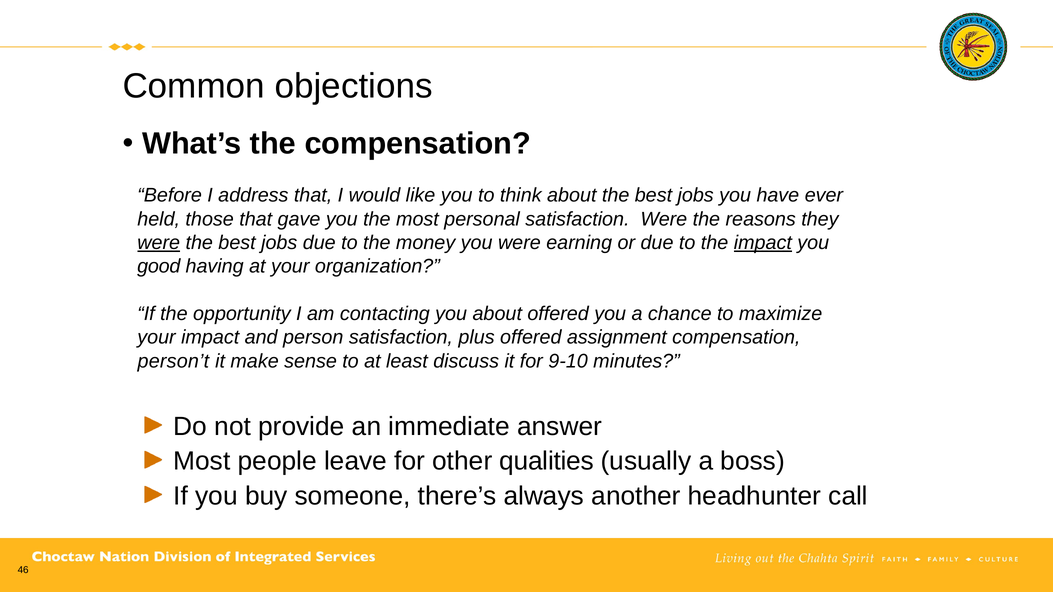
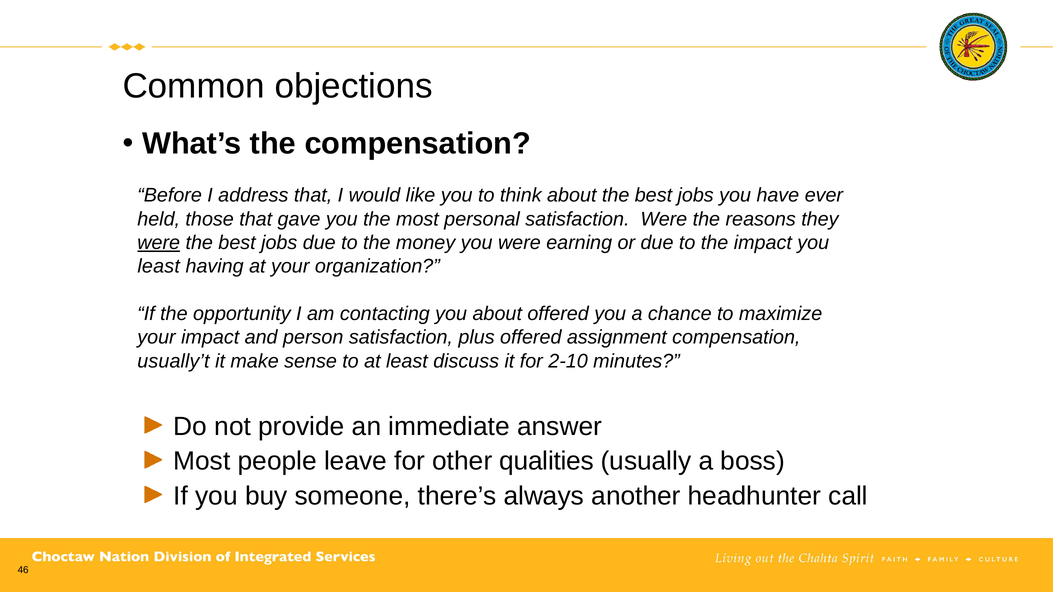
impact at (763, 243) underline: present -> none
good at (159, 267): good -> least
person’t: person’t -> usually’t
9-10: 9-10 -> 2-10
